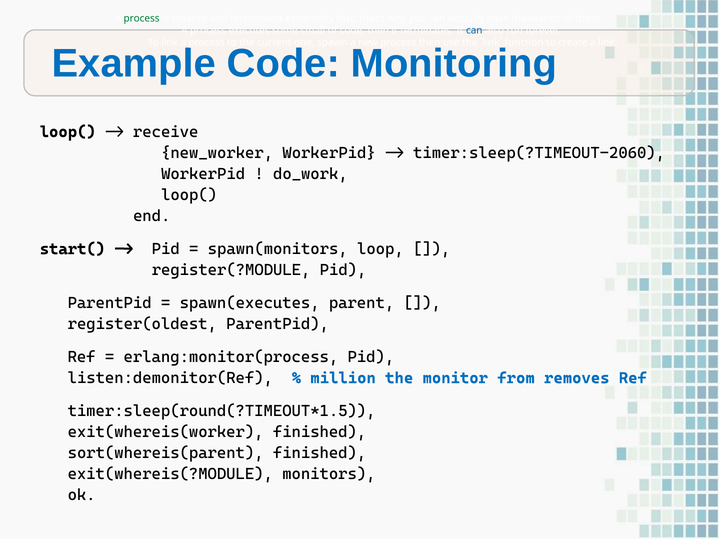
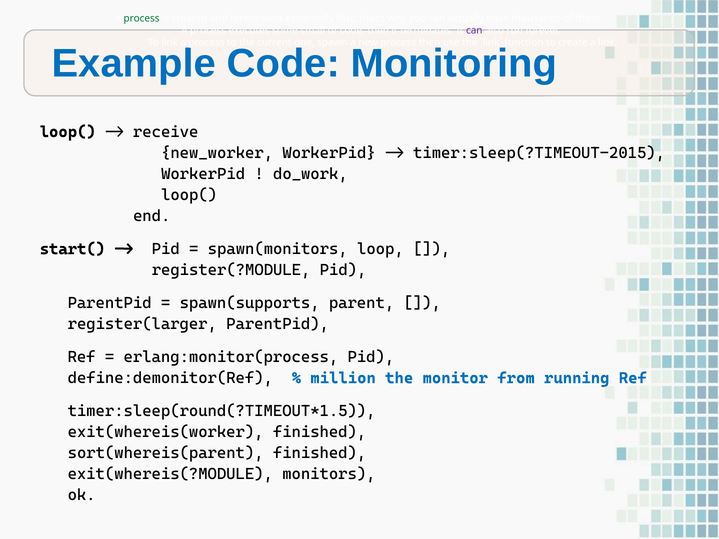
can at (474, 31) colour: blue -> purple
timer:sleep(?TIMEOUT-2060: timer:sleep(?TIMEOUT-2060 -> timer:sleep(?TIMEOUT-2015
spawn(executes: spawn(executes -> spawn(supports
register(oldest: register(oldest -> register(larger
listen:demonitor(Ref: listen:demonitor(Ref -> define:demonitor(Ref
removes: removes -> running
